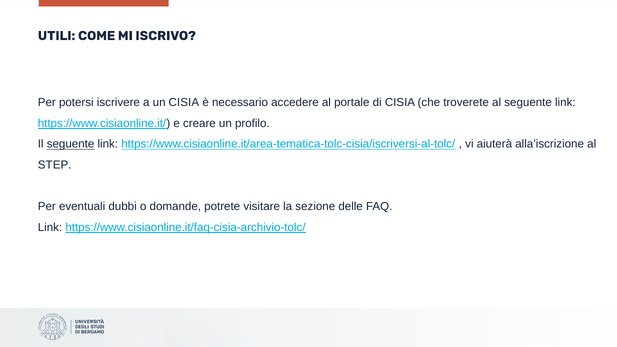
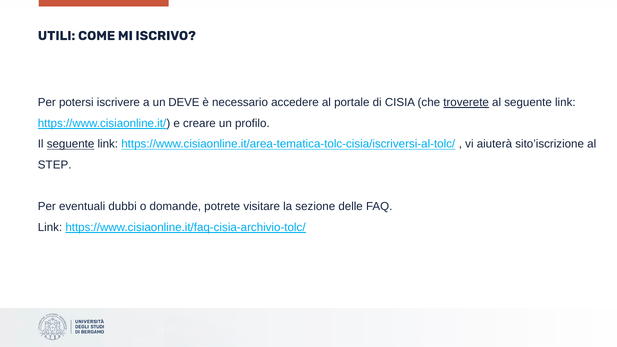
un CISIA: CISIA -> DEVE
troverete underline: none -> present
alla’iscrizione: alla’iscrizione -> sito’iscrizione
